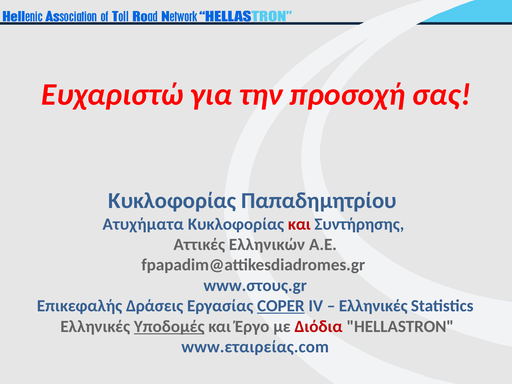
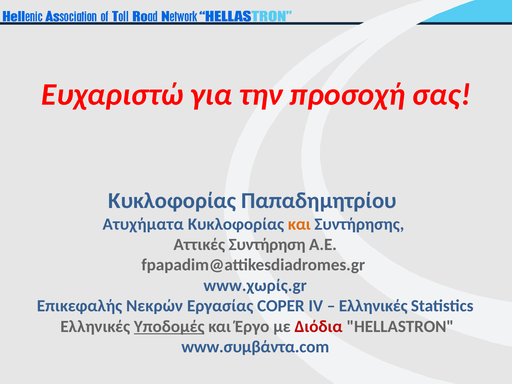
και at (299, 224) colour: red -> orange
Ελληνικών: Ελληνικών -> Συντήρηση
www.στους.gr: www.στους.gr -> www.χωρίς.gr
Δράσεις: Δράσεις -> Νεκρών
COPER underline: present -> none
www.εταιρείας.com: www.εταιρείας.com -> www.συμβάντα.com
